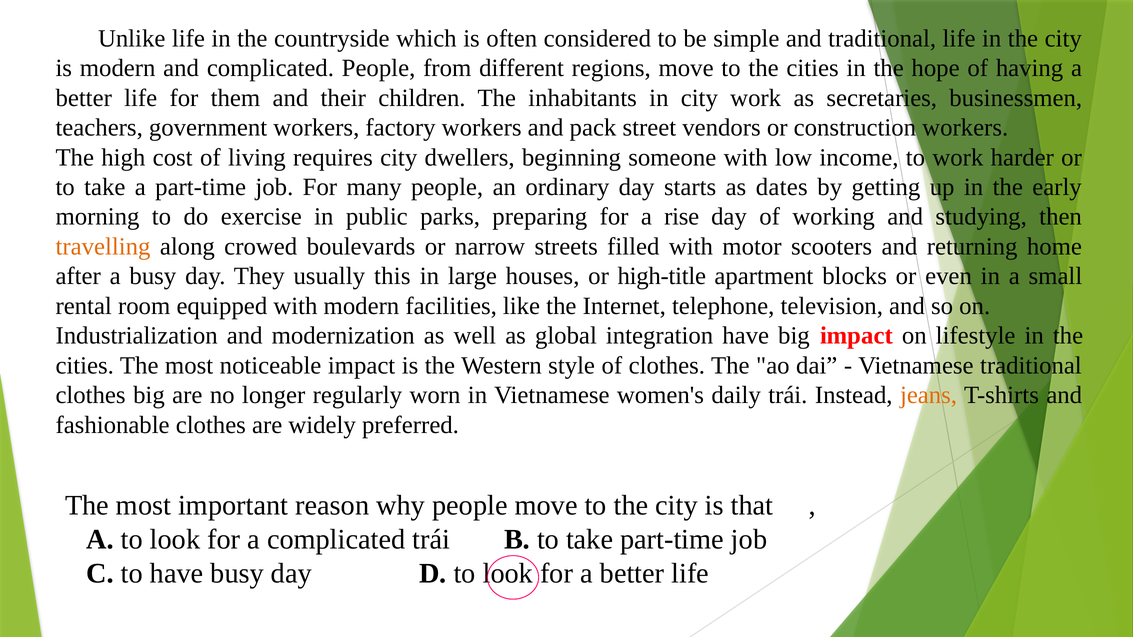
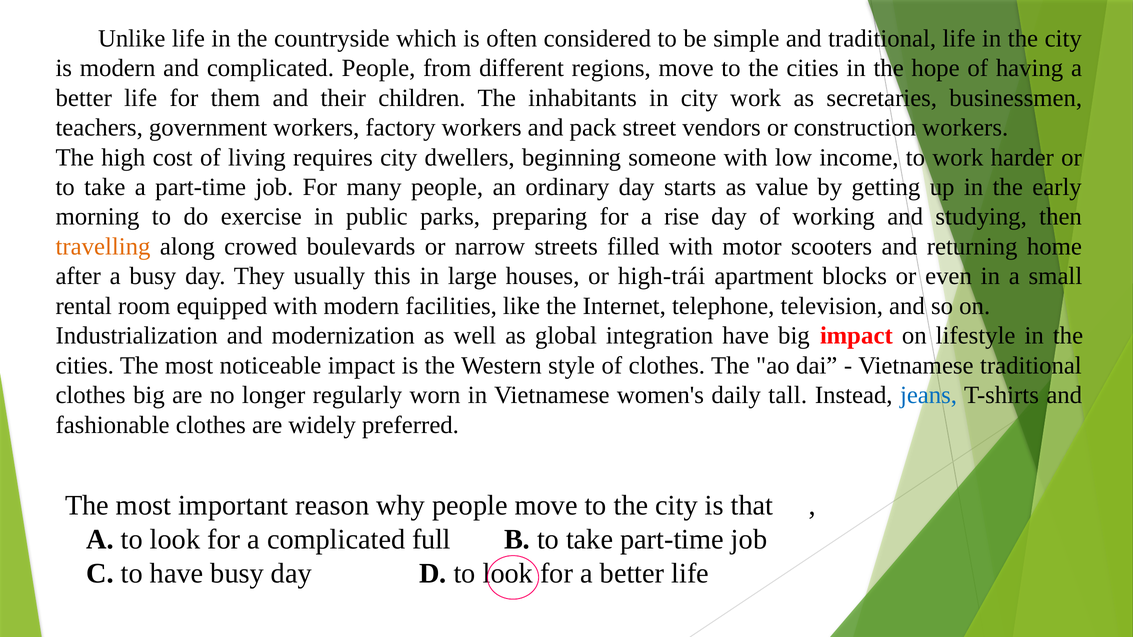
dates: dates -> value
high-title: high-title -> high-trái
daily trái: trái -> tall
jeans colour: orange -> blue
complicated trái: trái -> full
